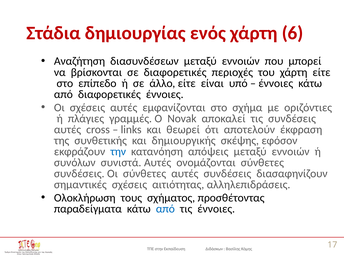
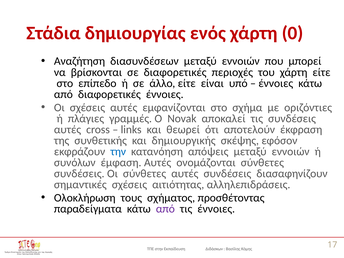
6: 6 -> 0
συνιστά: συνιστά -> έμφαση
από at (165, 209) colour: blue -> purple
